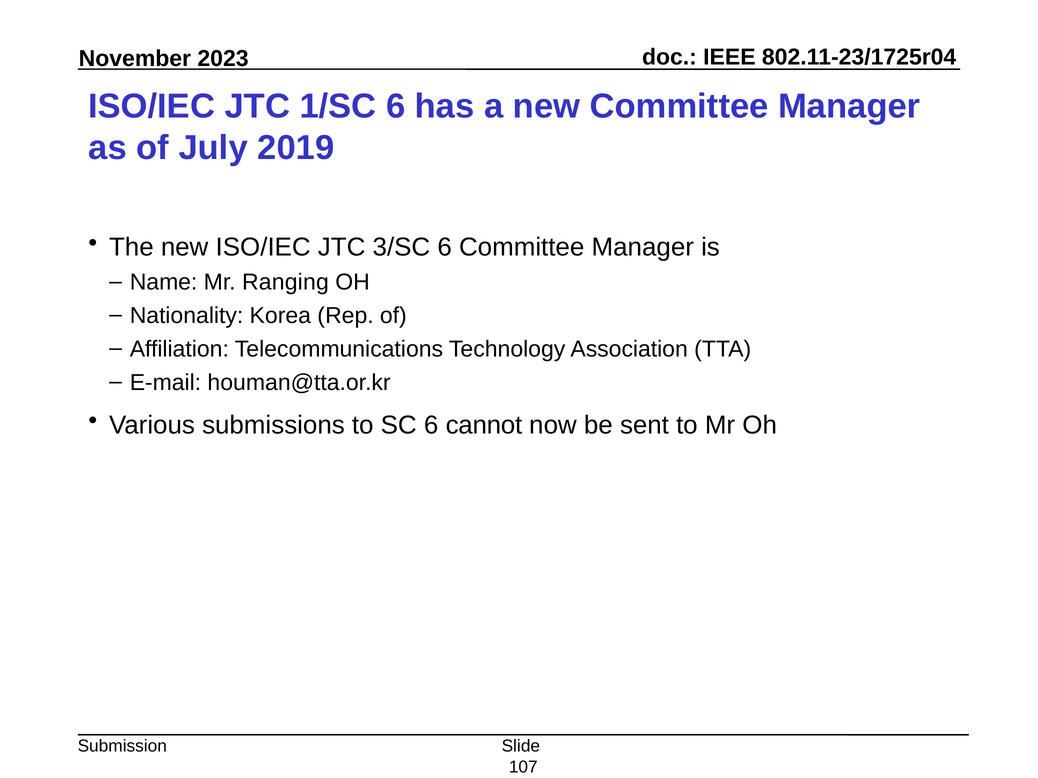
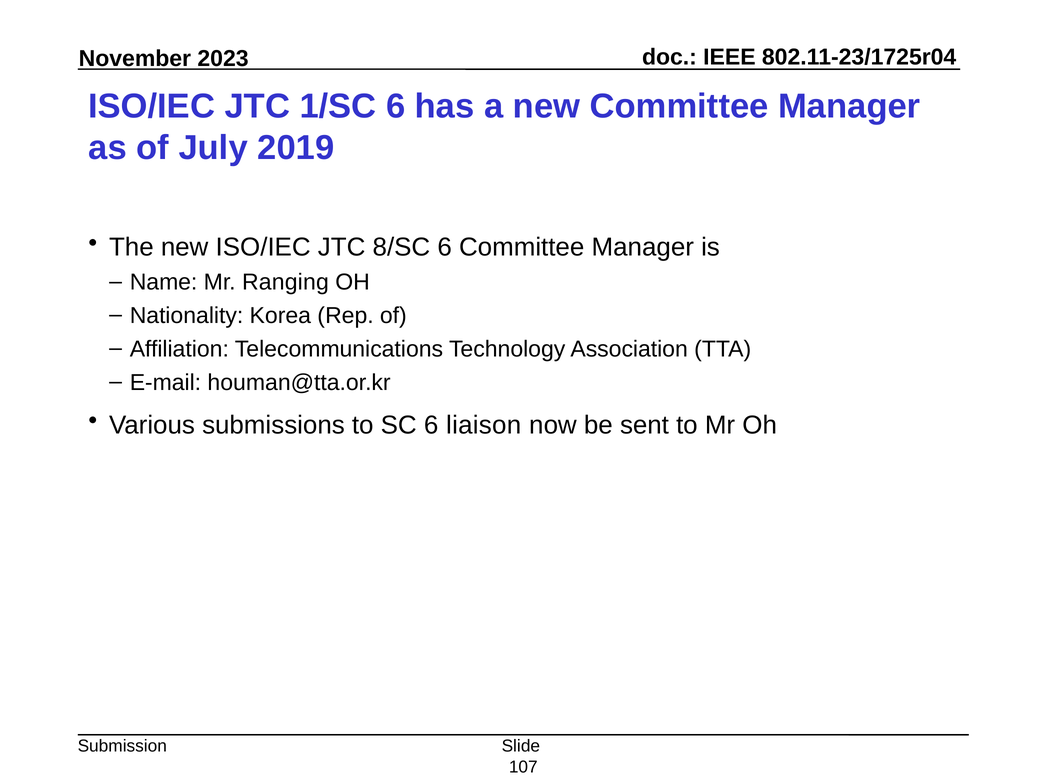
3/SC: 3/SC -> 8/SC
cannot: cannot -> liaison
